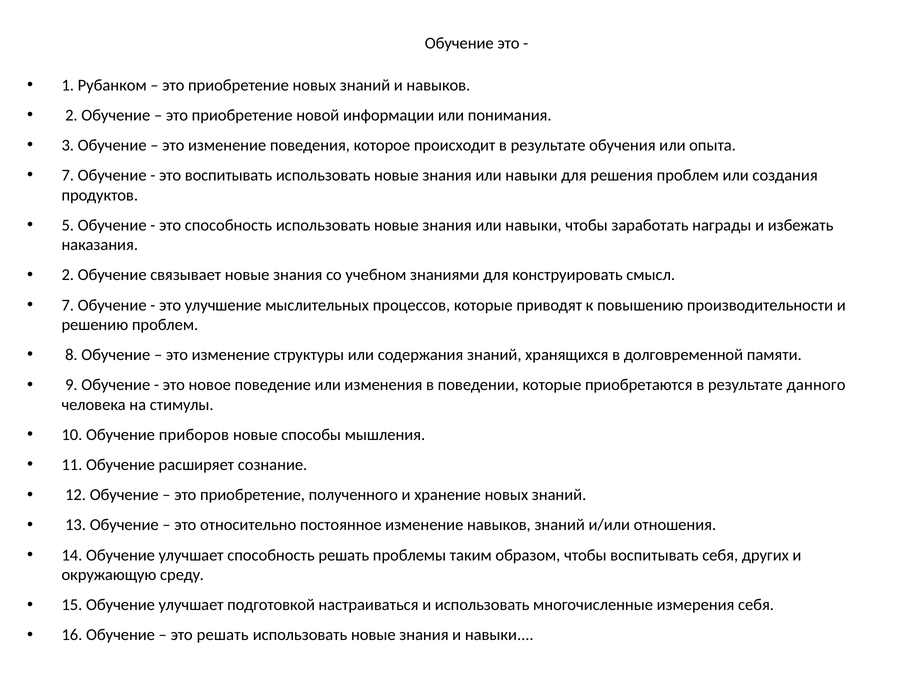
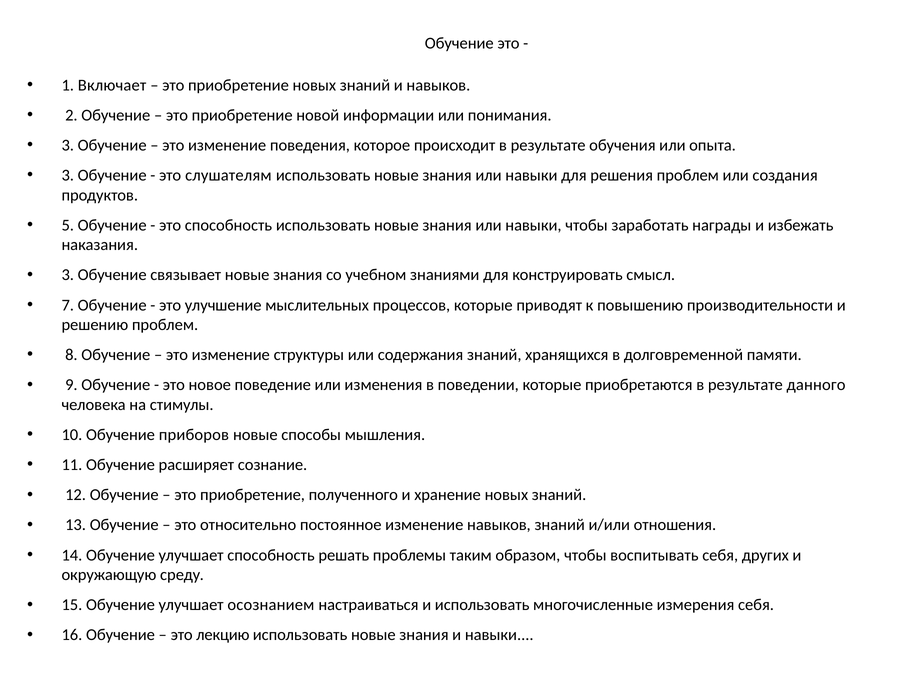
Рубанком: Рубанком -> Включает
7 at (68, 175): 7 -> 3
это воспитывать: воспитывать -> слушателям
2 at (68, 275): 2 -> 3
подготовкой: подготовкой -> осознанием
это решать: решать -> лекцию
